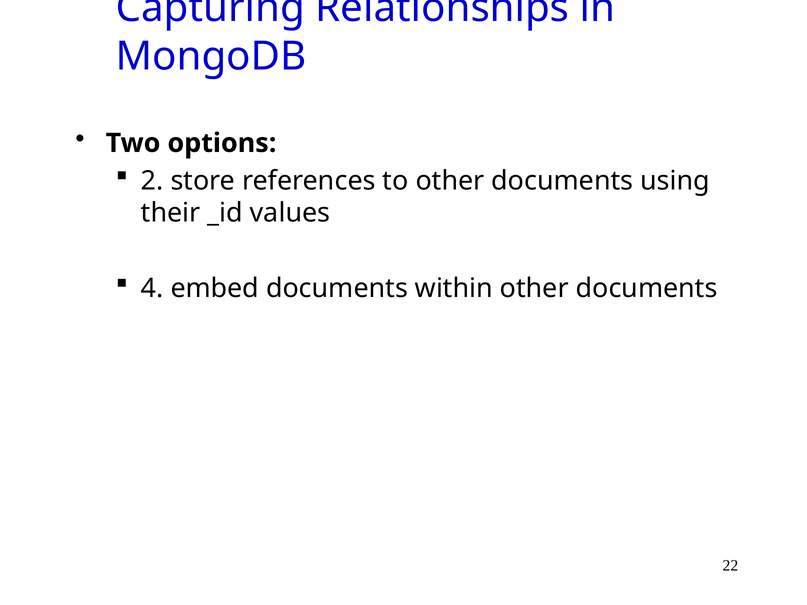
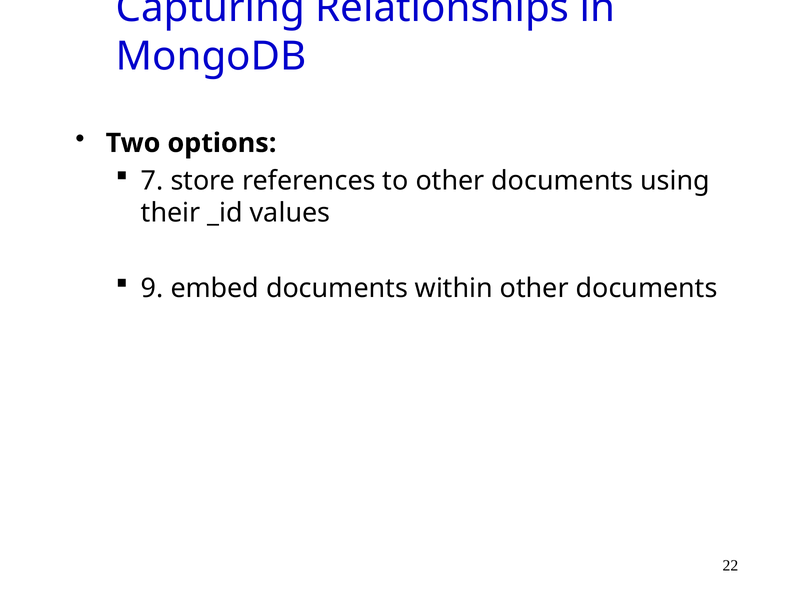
2: 2 -> 7
4: 4 -> 9
